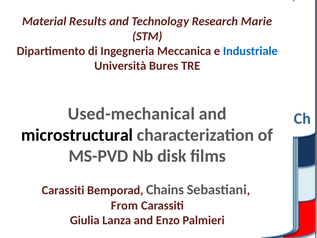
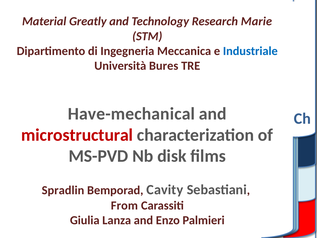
Results: Results -> Greatly
Used-mechanical: Used-mechanical -> Have-mechanical
microstructural colour: black -> red
Carassiti at (63, 190): Carassiti -> Spradlin
Chains: Chains -> Cavity
